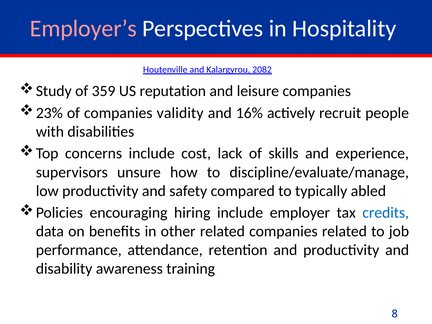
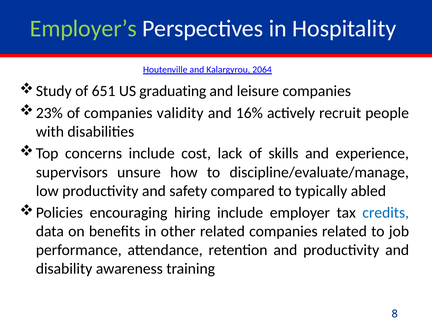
Employer’s colour: pink -> light green
2082: 2082 -> 2064
359: 359 -> 651
reputation: reputation -> graduating
